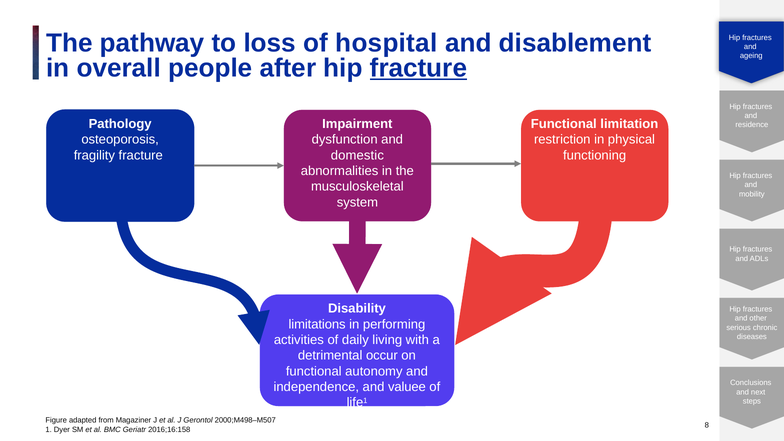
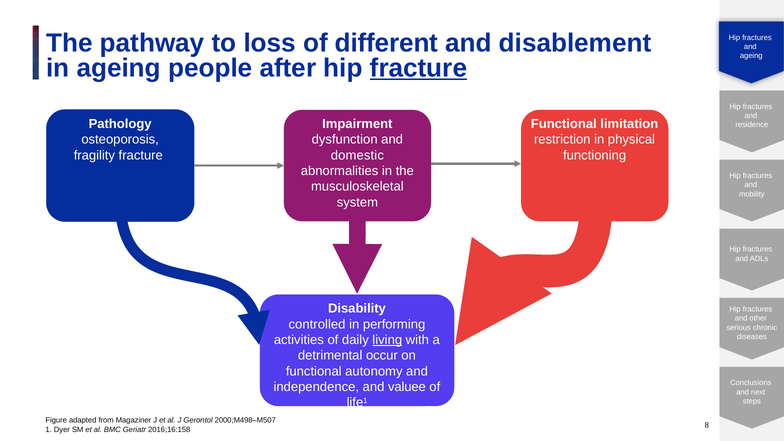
hospital: hospital -> different
in overall: overall -> ageing
limitations: limitations -> controlled
living underline: none -> present
